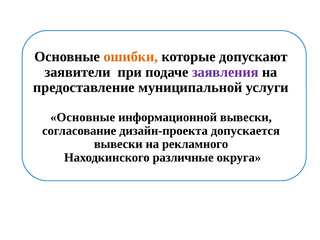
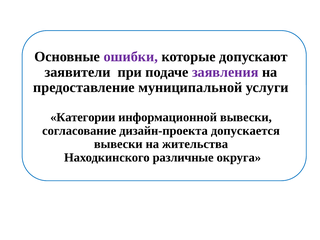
ошибки colour: orange -> purple
Основные at (83, 117): Основные -> Категории
рекламного: рекламного -> жительства
